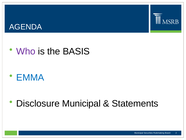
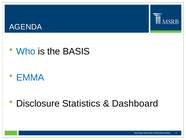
Who colour: purple -> blue
Disclosure Municipal: Municipal -> Statistics
Statements: Statements -> Dashboard
